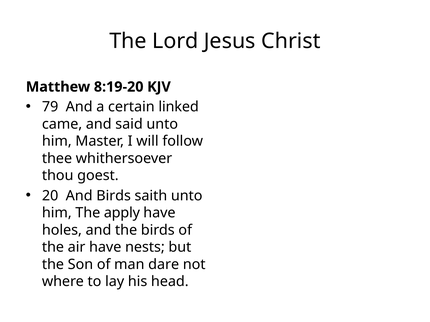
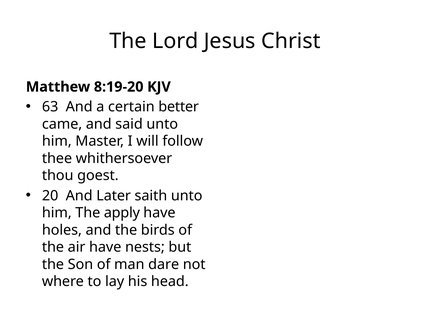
79: 79 -> 63
linked: linked -> better
And Birds: Birds -> Later
